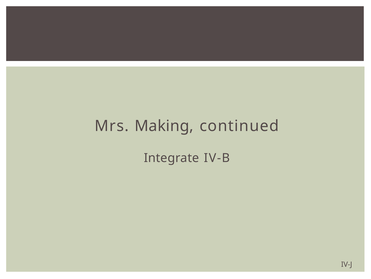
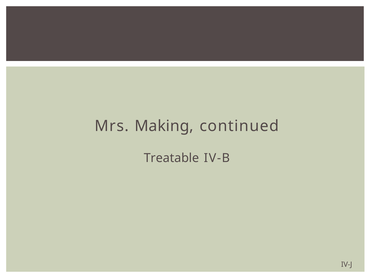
Integrate: Integrate -> Treatable
